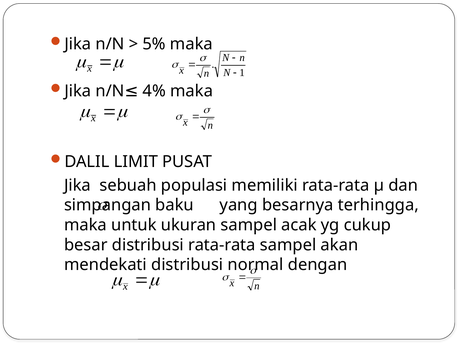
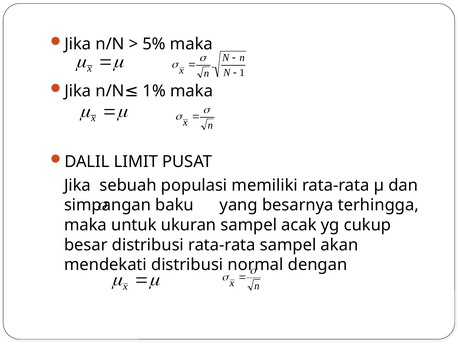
4%: 4% -> 1%
